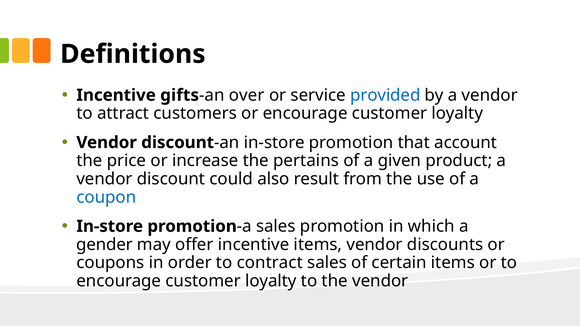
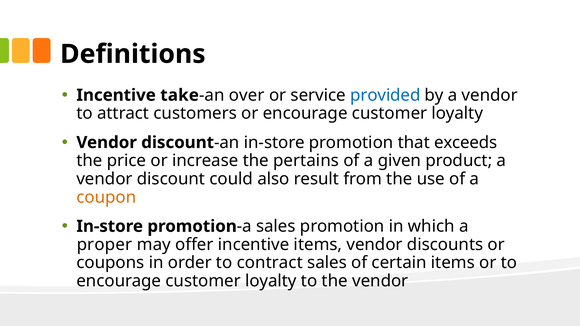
gifts: gifts -> take
account: account -> exceeds
coupon colour: blue -> orange
gender: gender -> proper
